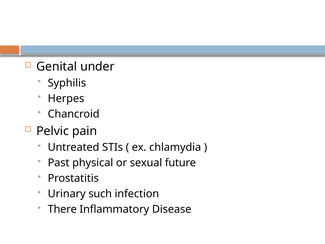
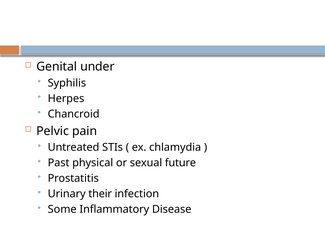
such: such -> their
There: There -> Some
